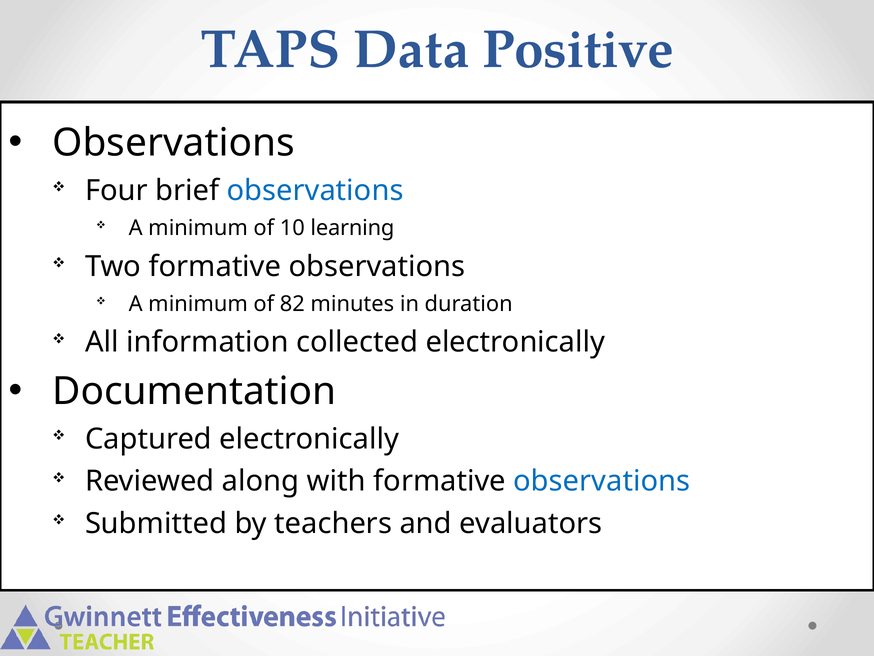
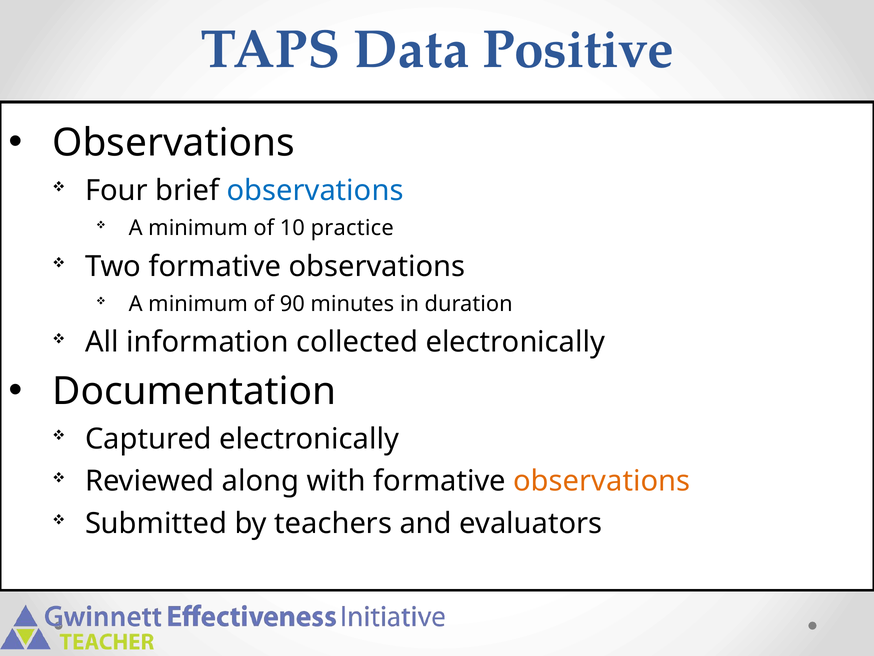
learning: learning -> practice
82: 82 -> 90
observations at (602, 481) colour: blue -> orange
